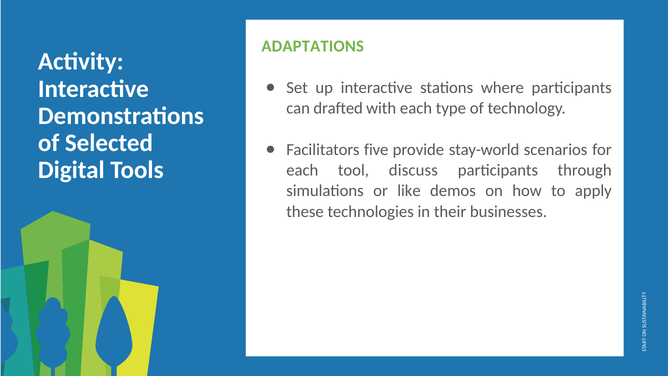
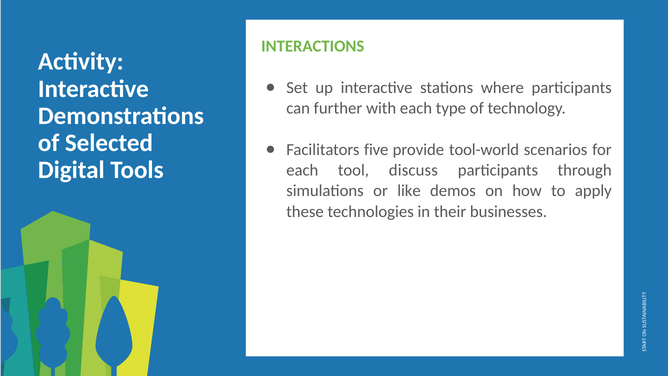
ADAPTATIONS: ADAPTATIONS -> INTERACTIONS
drafted: drafted -> further
stay-world: stay-world -> tool-world
